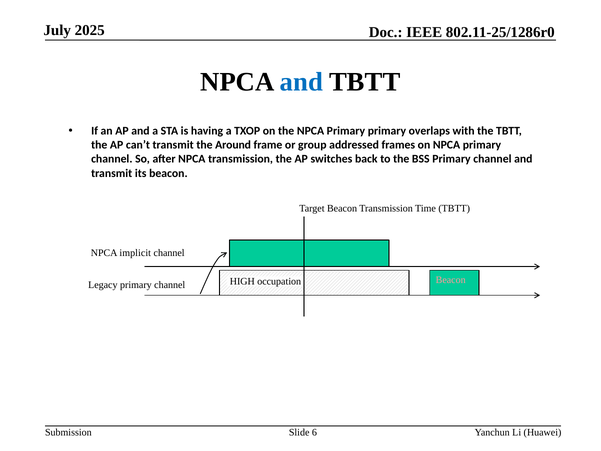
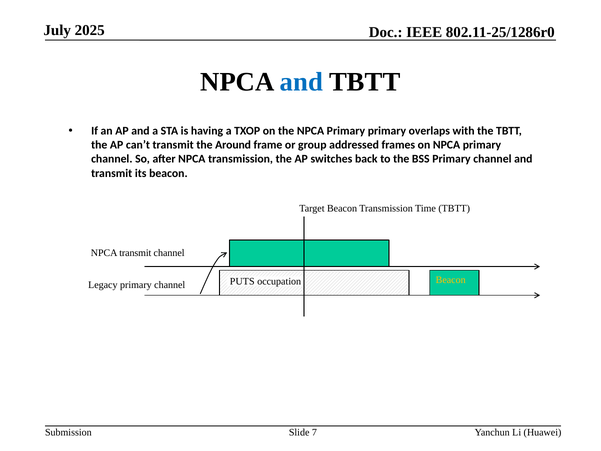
NPCA implicit: implicit -> transmit
Beacon at (451, 280) colour: pink -> yellow
HIGH: HIGH -> PUTS
6: 6 -> 7
